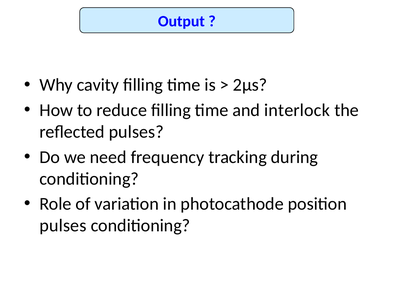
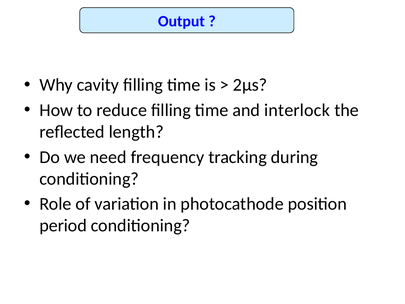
reflected pulses: pulses -> length
pulses at (63, 225): pulses -> period
